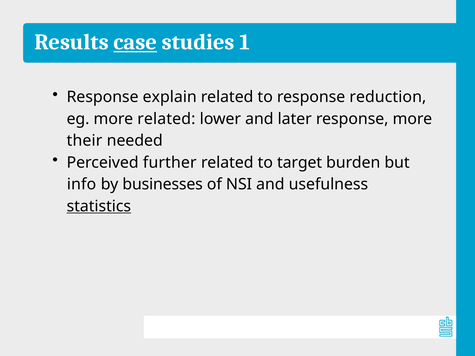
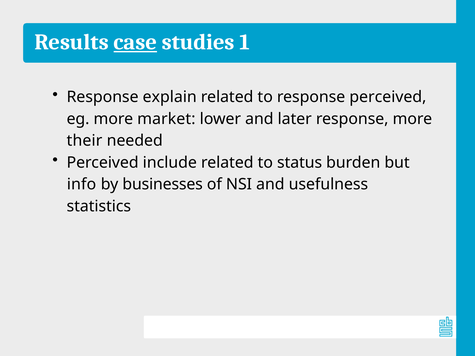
response reduction: reduction -> perceived
more related: related -> market
further: further -> include
target: target -> status
statistics underline: present -> none
